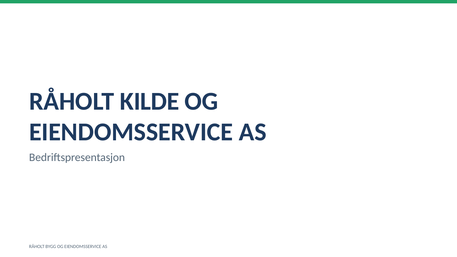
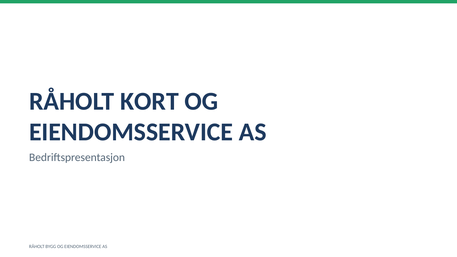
KILDE: KILDE -> KORT
